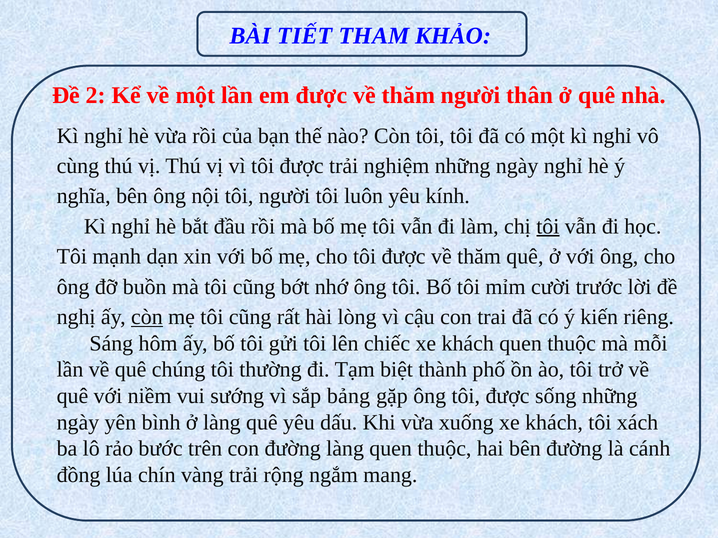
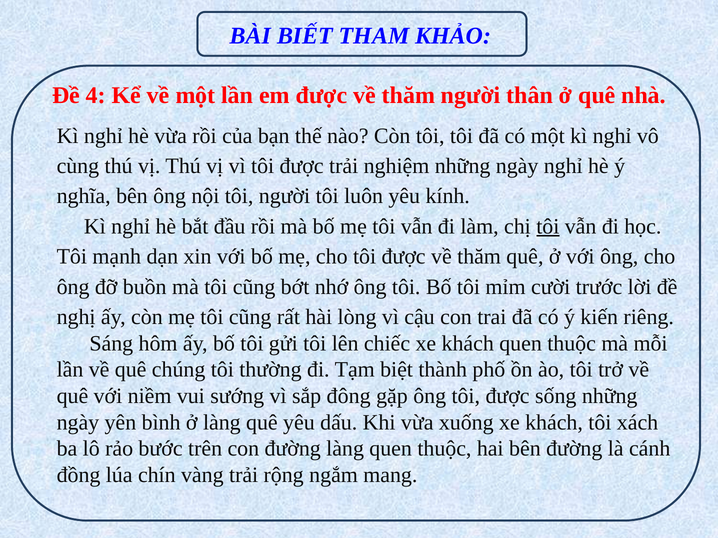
TIẾT: TIẾT -> BIẾT
2: 2 -> 4
còn at (147, 317) underline: present -> none
bảng: bảng -> đông
